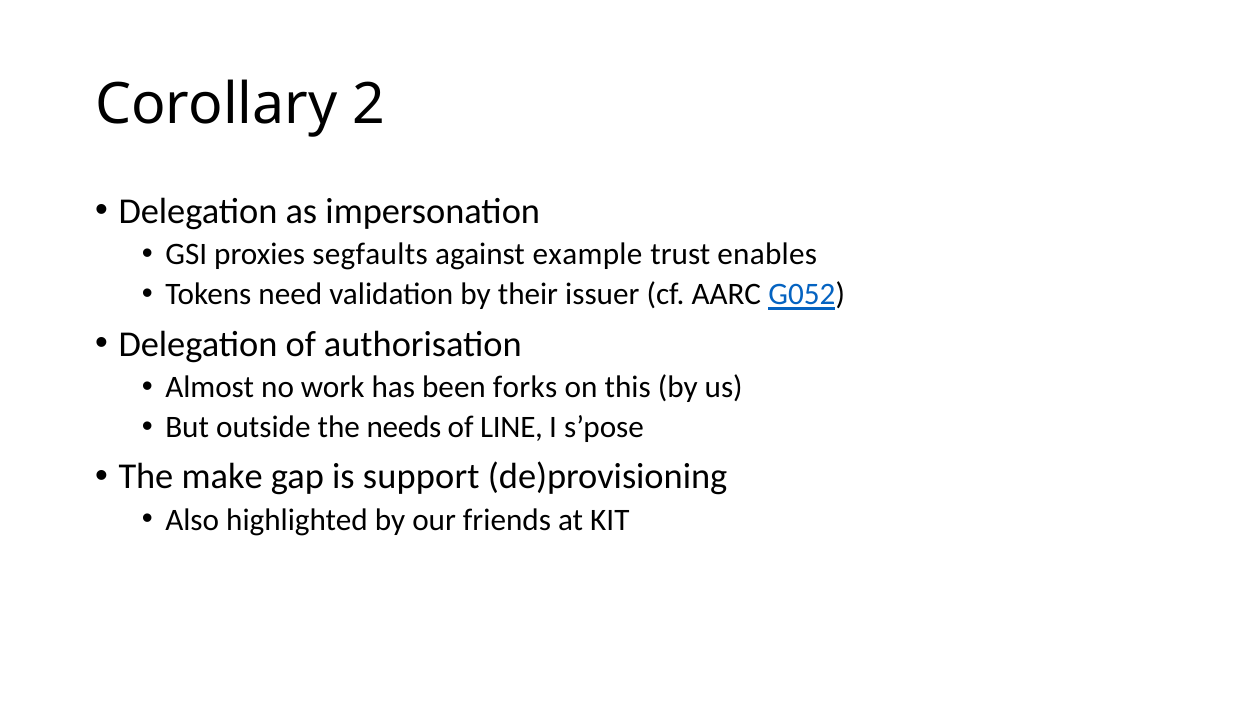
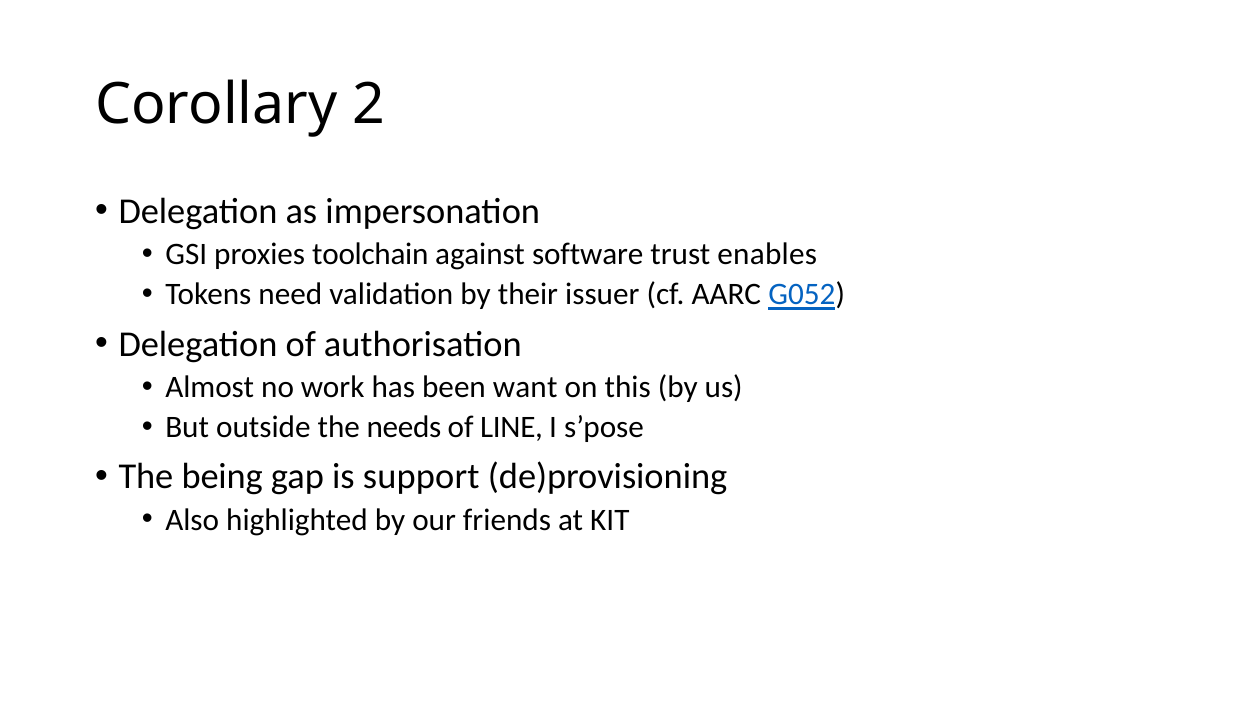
segfaults: segfaults -> toolchain
example: example -> software
forks: forks -> want
make: make -> being
